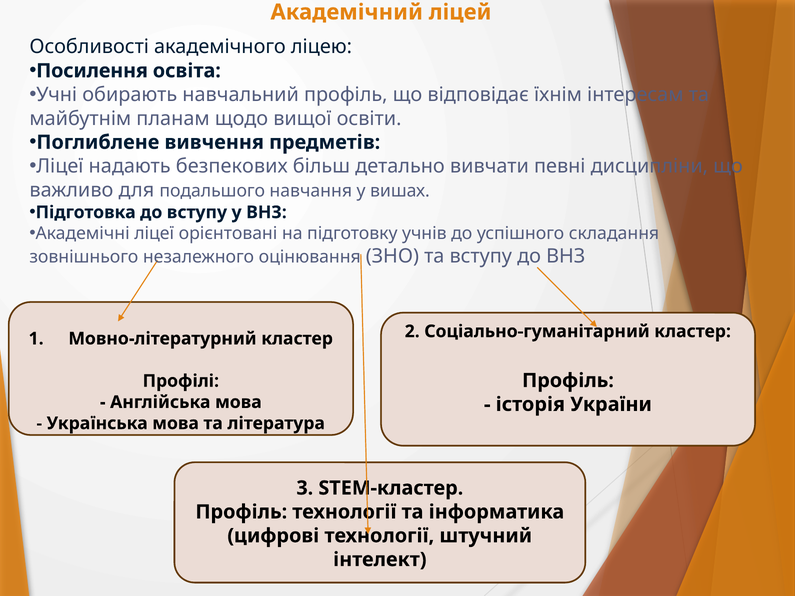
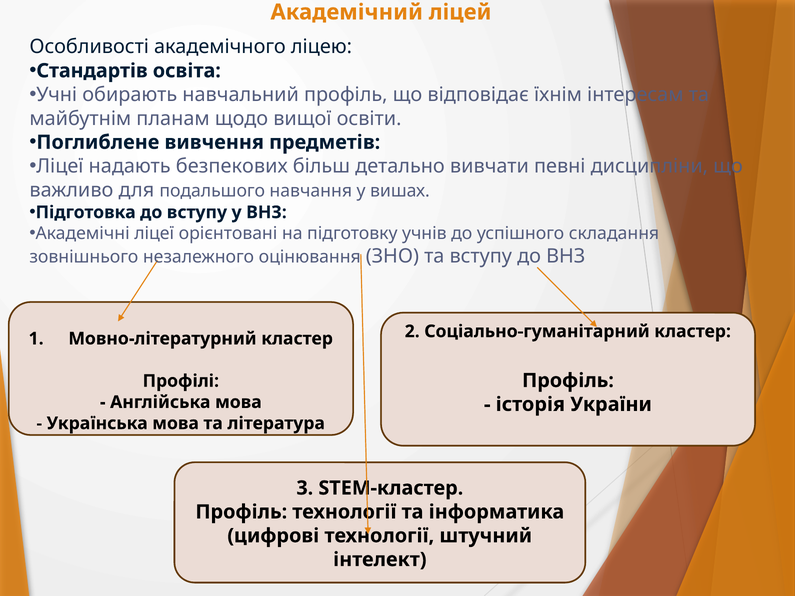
Посилення: Посилення -> Стандартів
